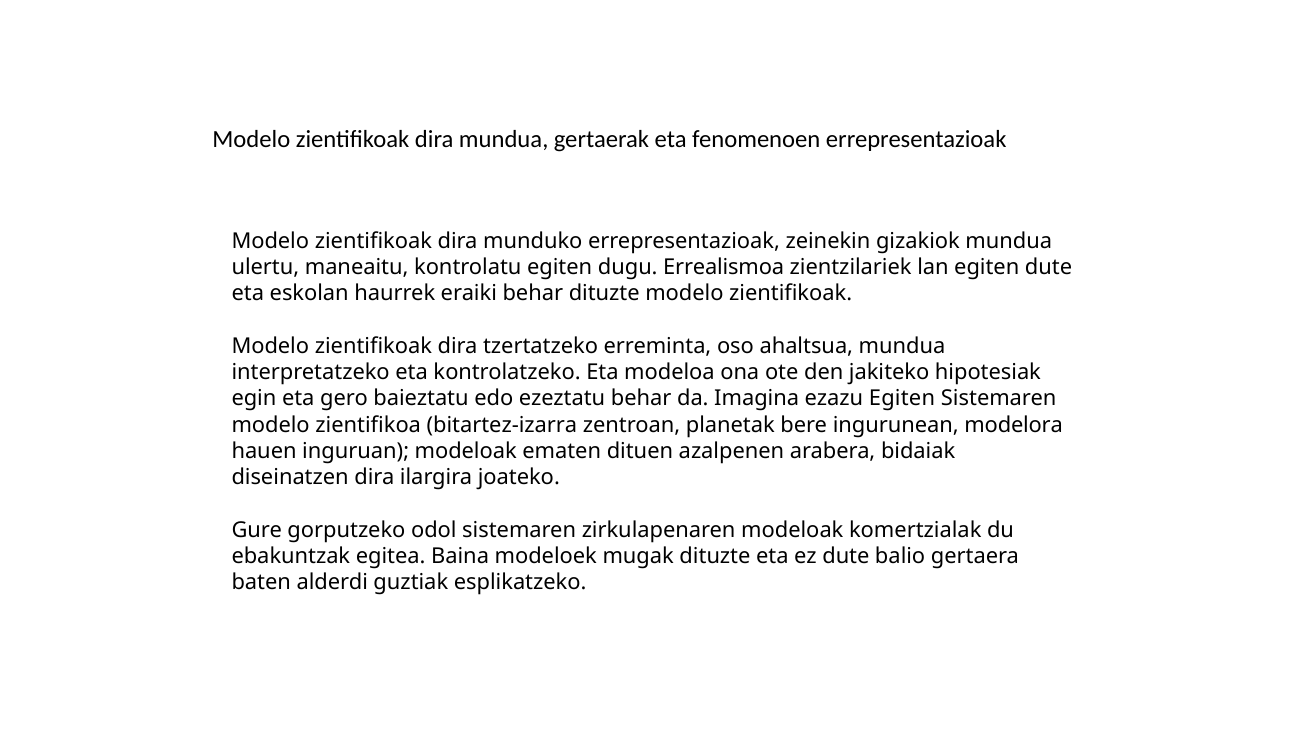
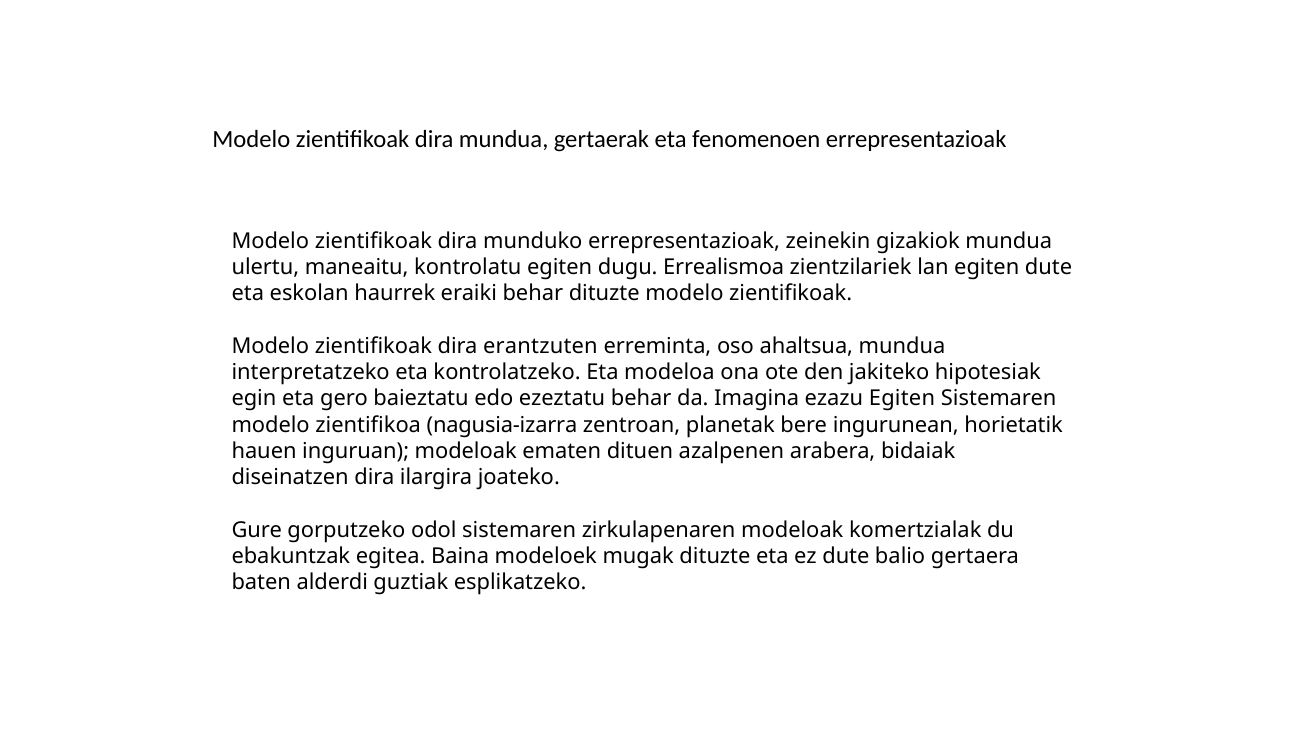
tzertatzeko: tzertatzeko -> erantzuten
bitartez-izarra: bitartez-izarra -> nagusia-izarra
modelora: modelora -> horietatik
